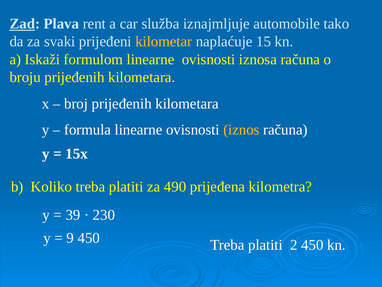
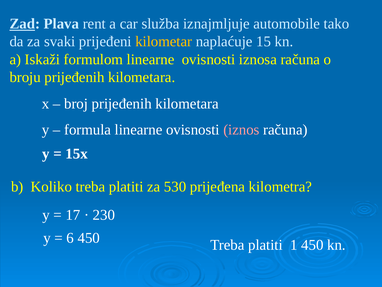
iznos colour: yellow -> pink
490: 490 -> 530
39: 39 -> 17
9: 9 -> 6
2: 2 -> 1
